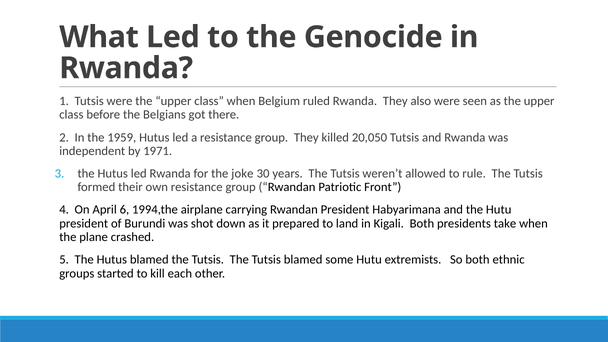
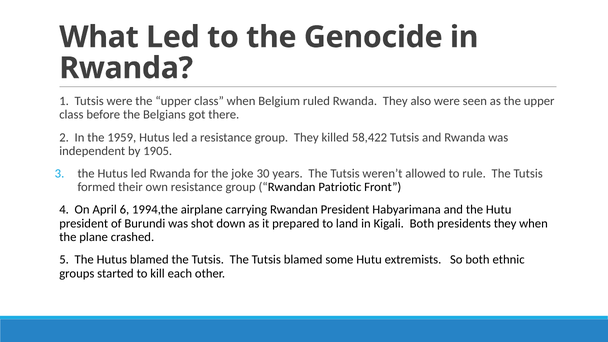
20,050: 20,050 -> 58,422
1971: 1971 -> 1905
presidents take: take -> they
